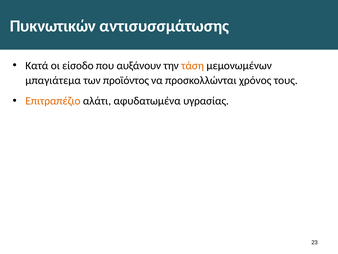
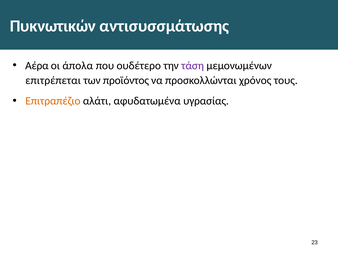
Κατά: Κατά -> Αέρα
είσοδο: είσοδο -> άπολα
αυξάνουν: αυξάνουν -> ουδέτερο
τάση colour: orange -> purple
μπαγιάτεμα: μπαγιάτεμα -> επιτρέπεται
